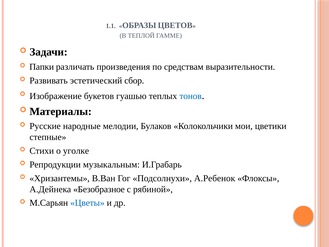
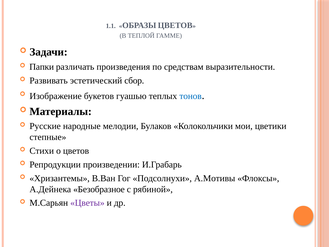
о уголке: уголке -> цветов
музыкальным: музыкальным -> произведении
А.Ребенок: А.Ребенок -> А.Мотивы
Цветы colour: blue -> purple
